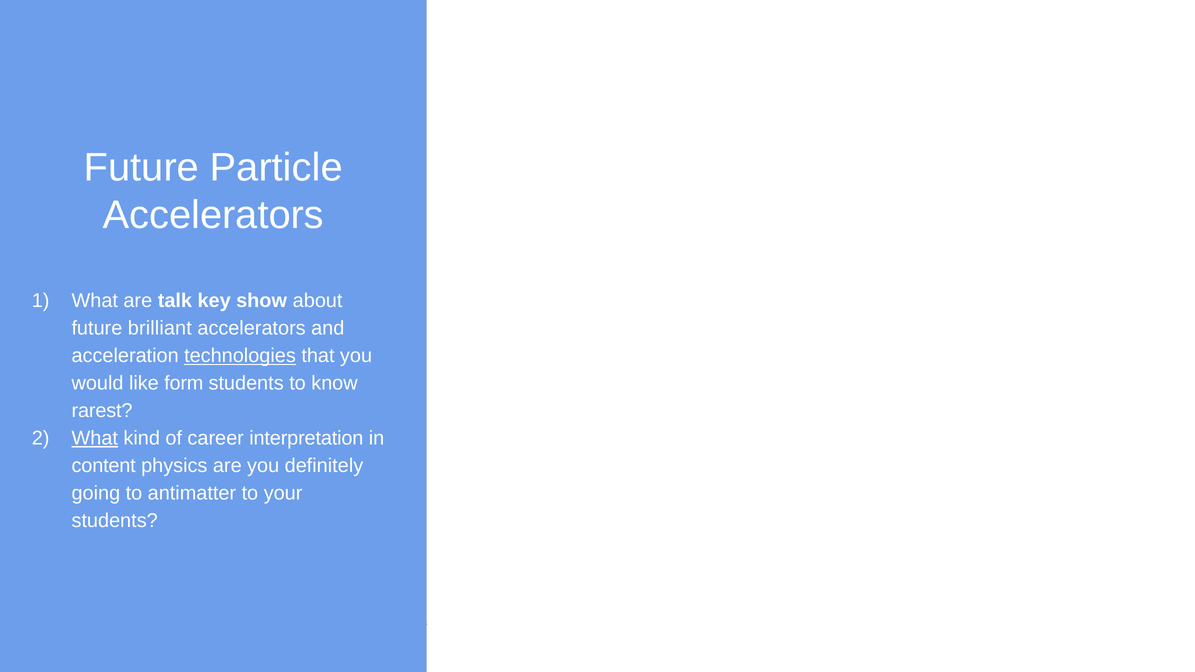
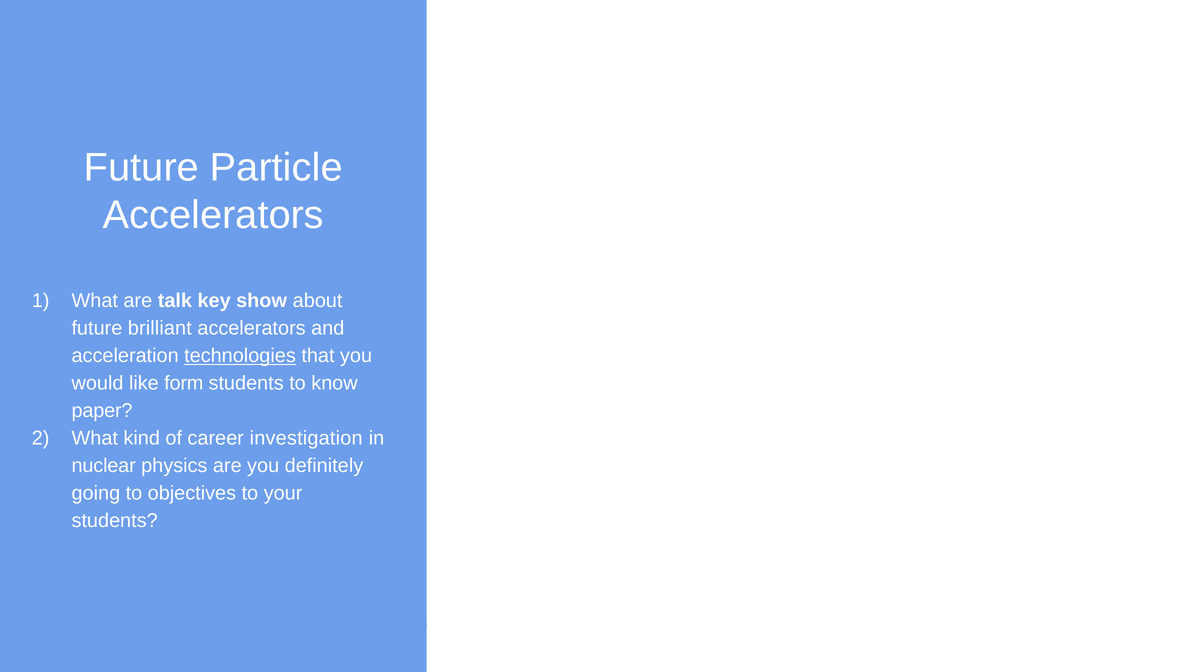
rarest: rarest -> paper
What at (95, 438) underline: present -> none
interpretation: interpretation -> investigation
content: content -> nuclear
antimatter: antimatter -> objectives
